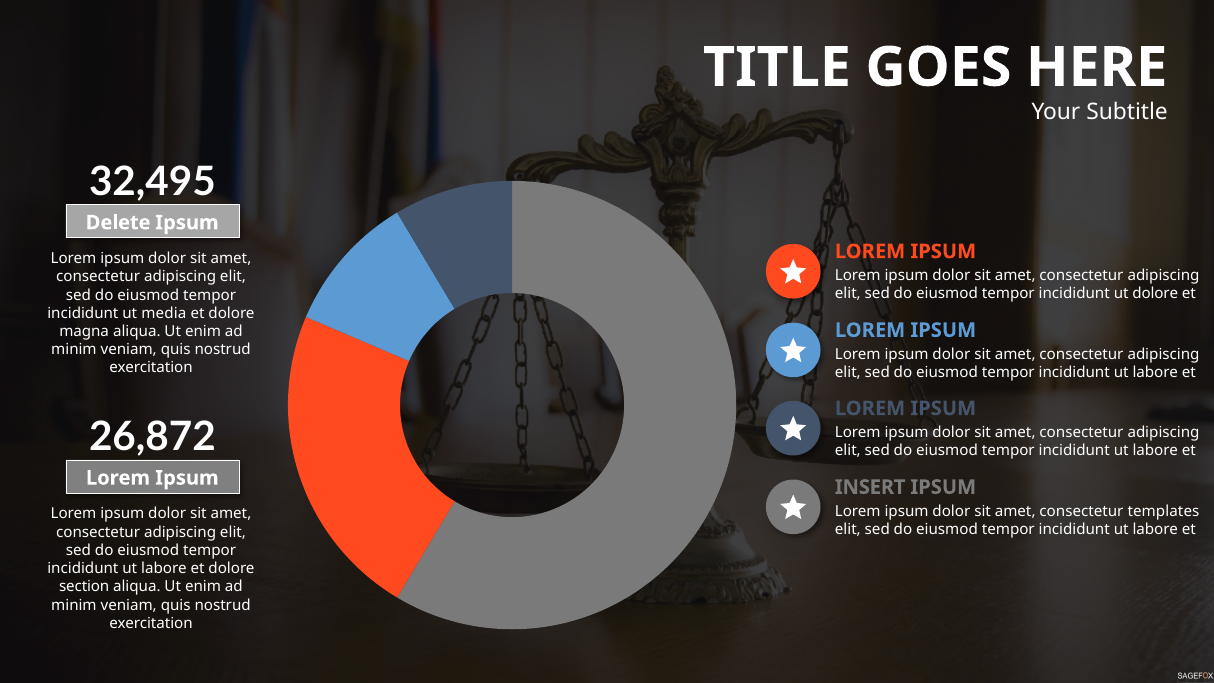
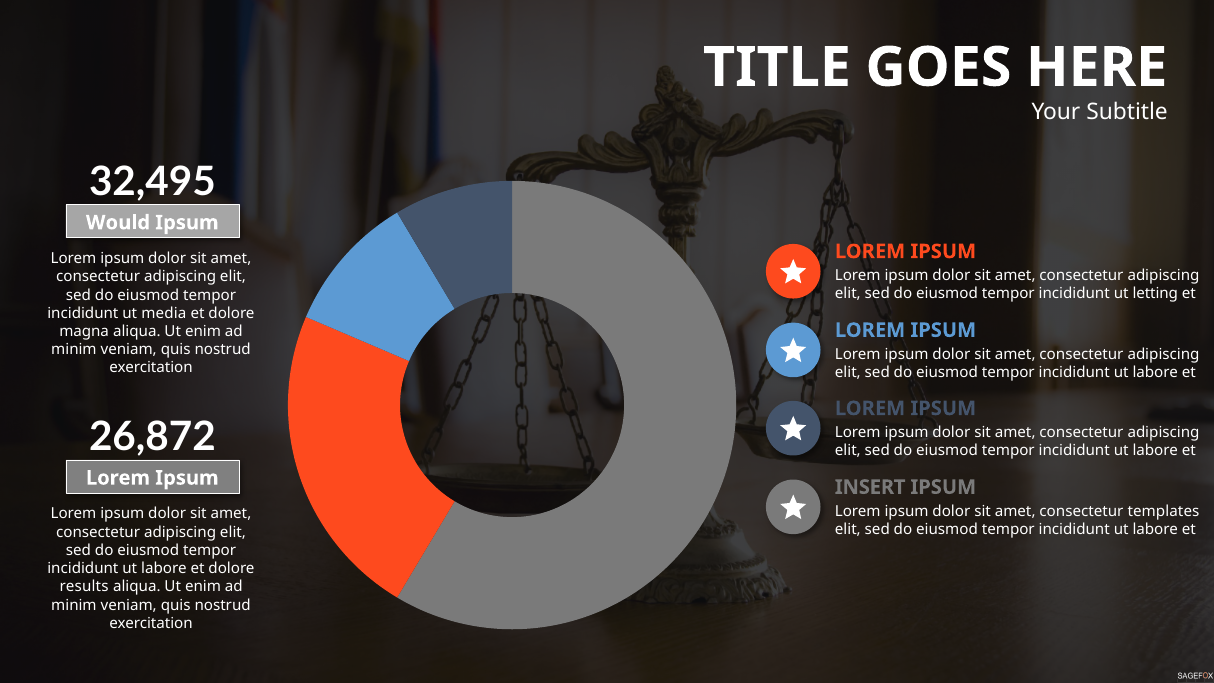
Delete: Delete -> Would
ut dolore: dolore -> letting
section: section -> results
